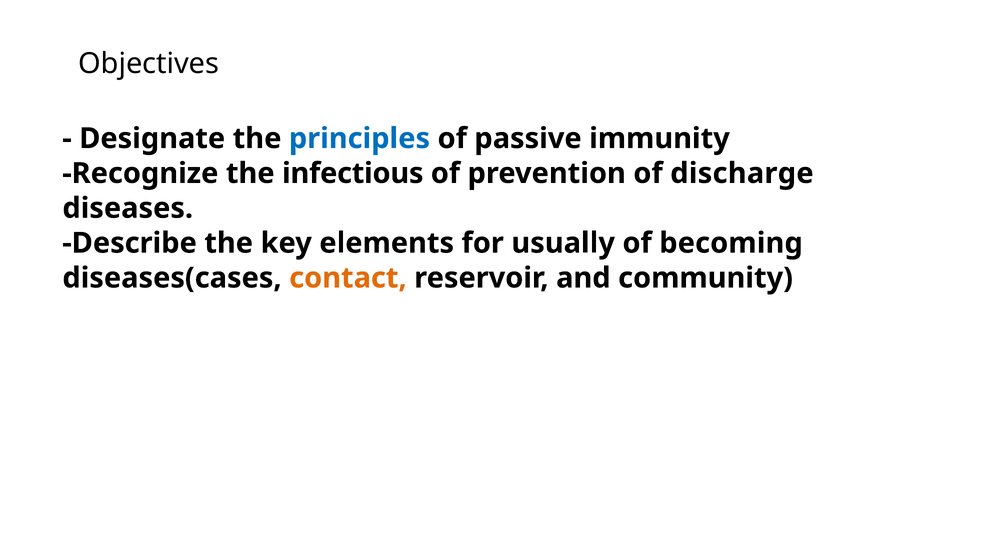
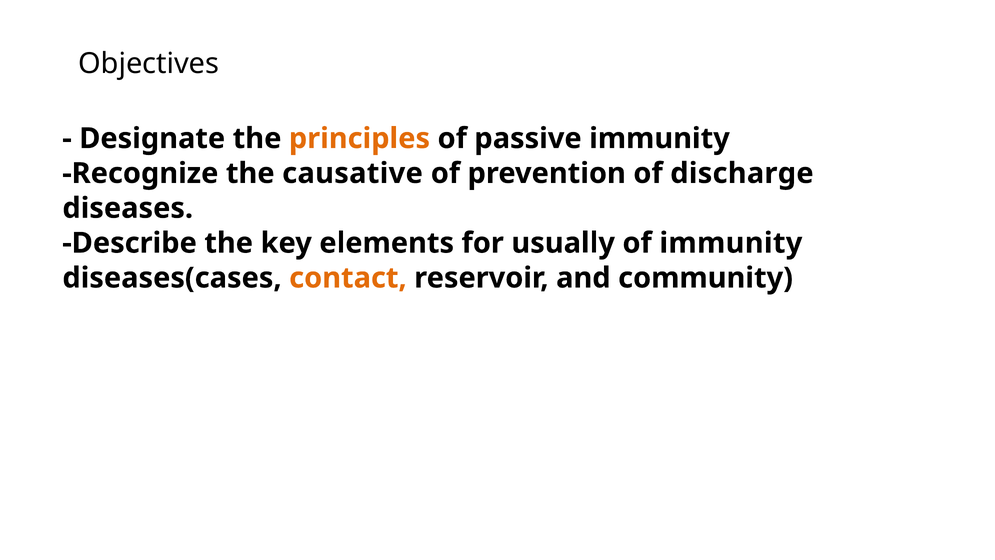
principles colour: blue -> orange
infectious: infectious -> causative
of becoming: becoming -> immunity
